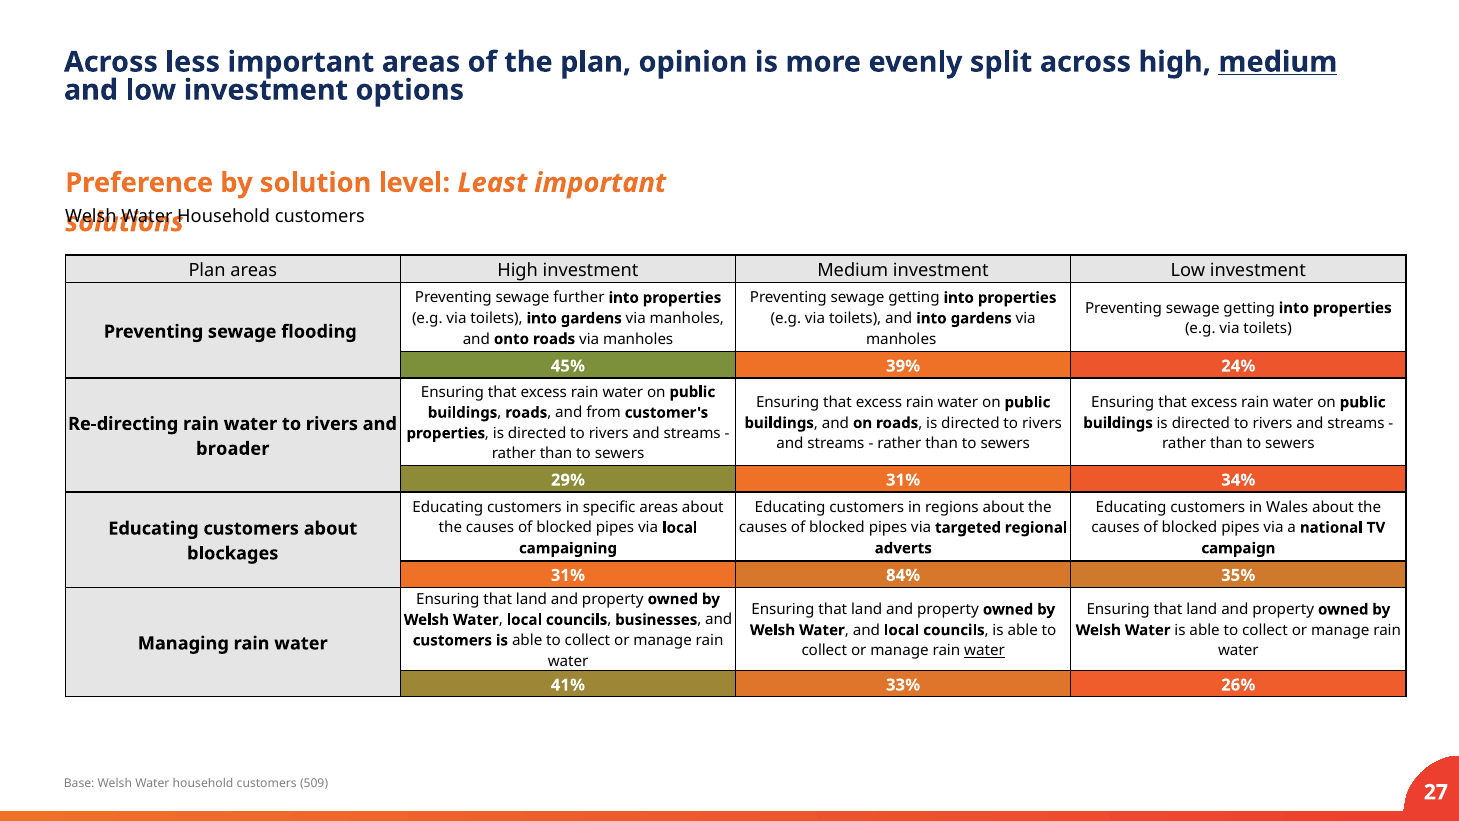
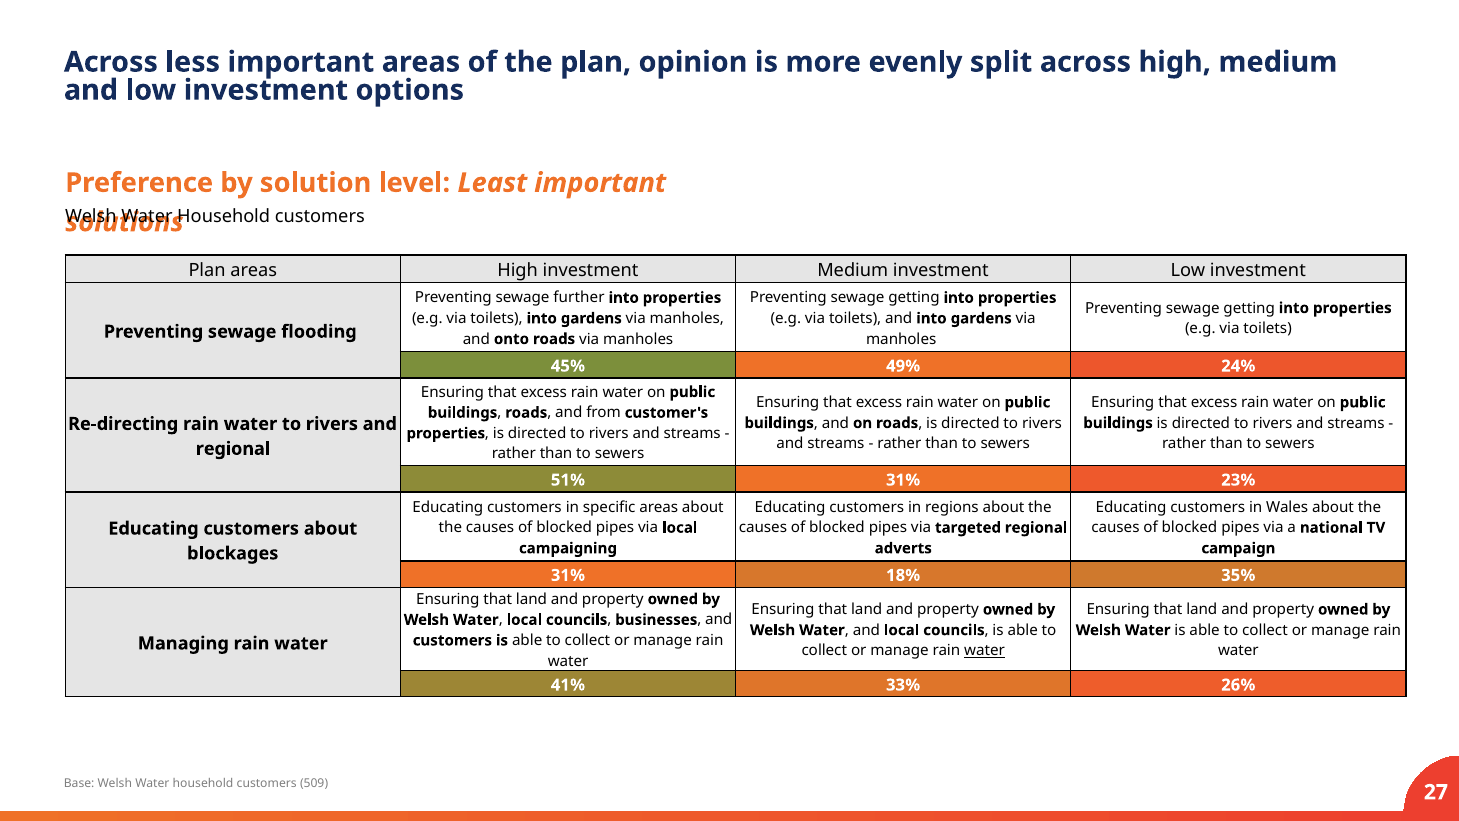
medium at (1278, 62) underline: present -> none
39%: 39% -> 49%
broader at (233, 449): broader -> regional
29%: 29% -> 51%
34%: 34% -> 23%
84%: 84% -> 18%
